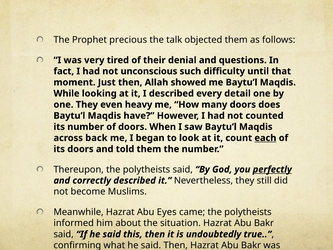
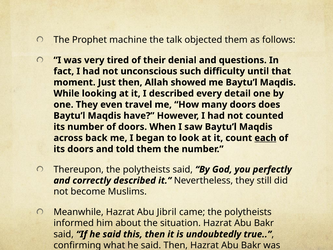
precious: precious -> machine
heavy: heavy -> travel
perfectly underline: present -> none
Eyes: Eyes -> Jibril
